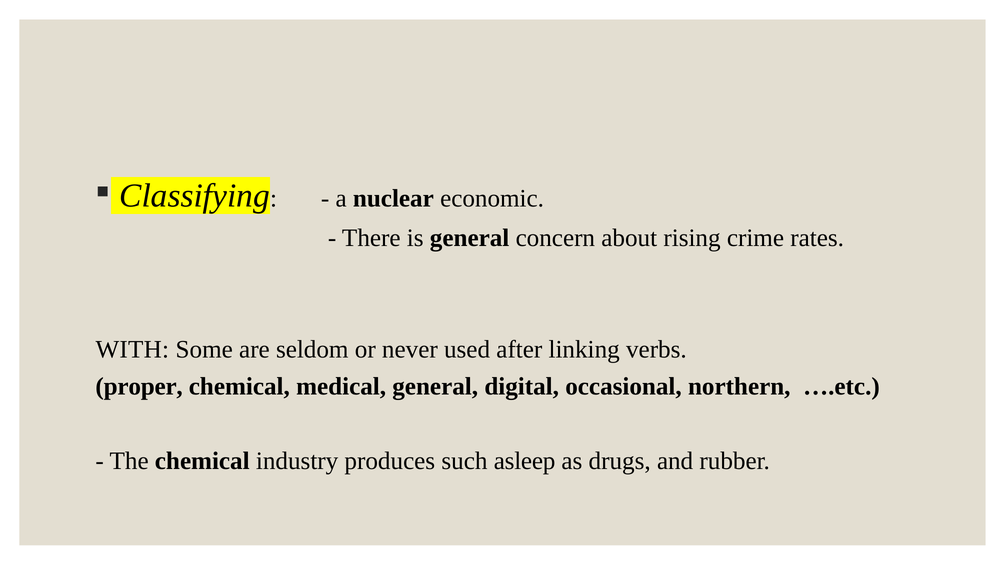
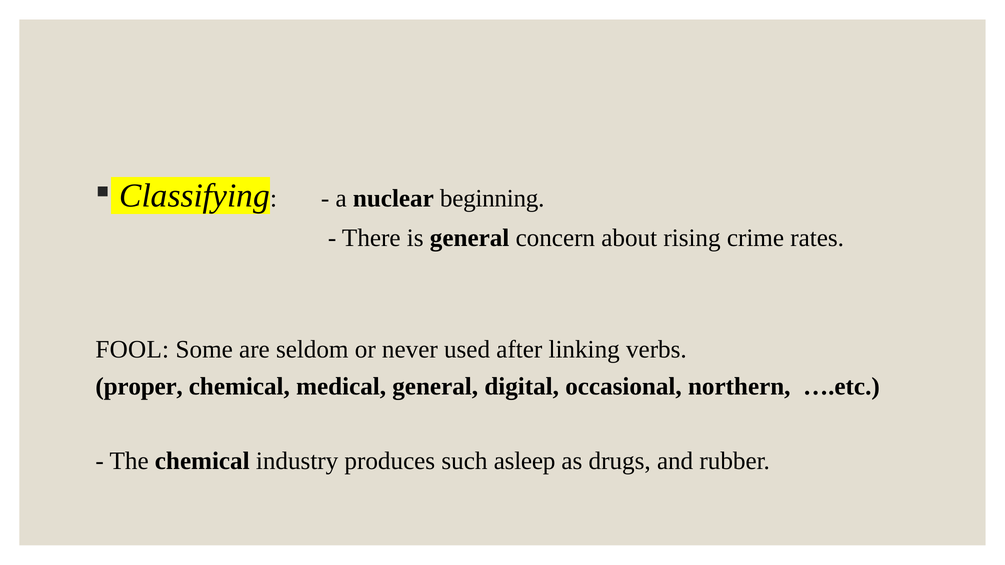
economic: economic -> beginning
WITH: WITH -> FOOL
